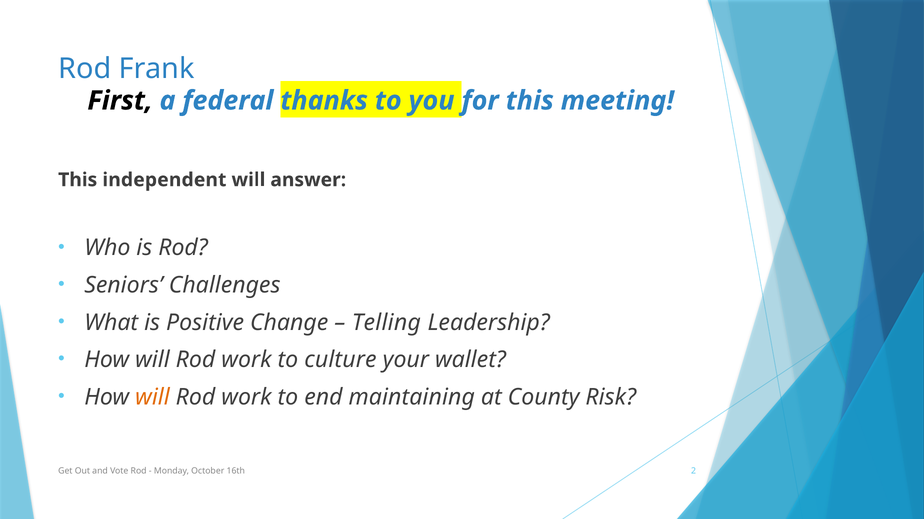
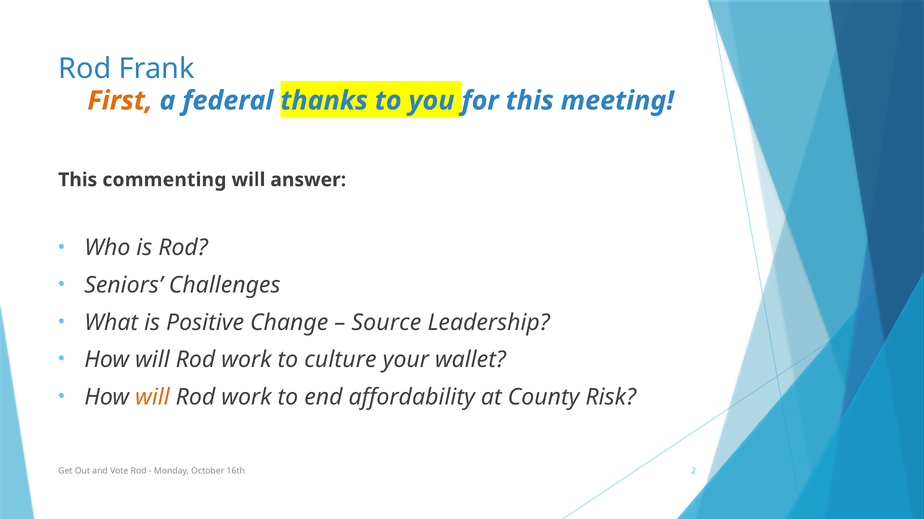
First colour: black -> orange
independent: independent -> commenting
Telling: Telling -> Source
maintaining: maintaining -> affordability
